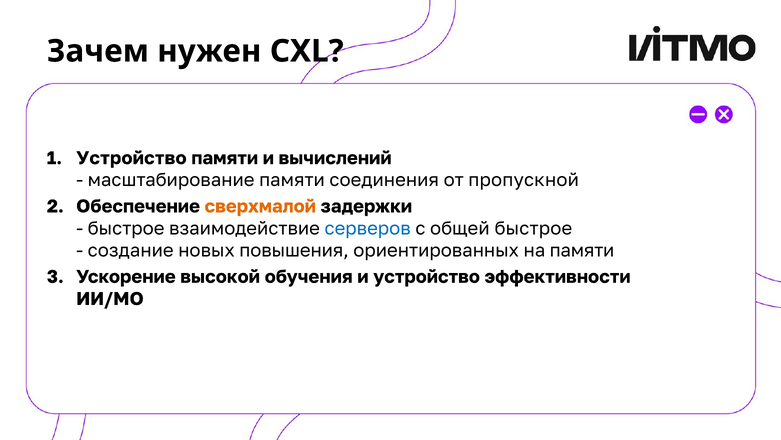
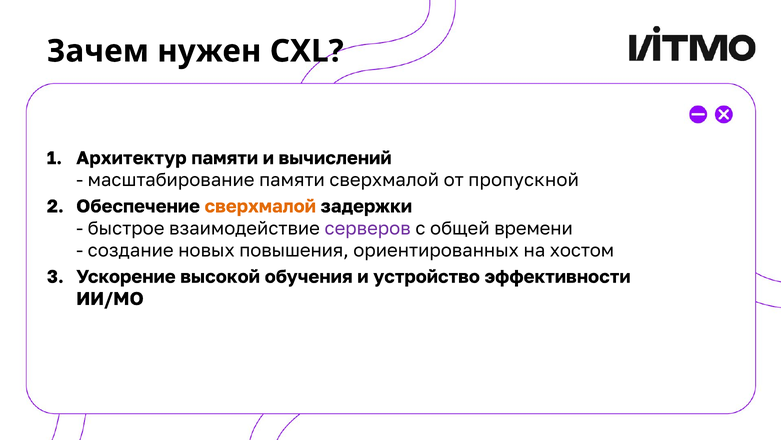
Устройство at (131, 158): Устройство -> Архитектур
памяти соединения: соединения -> сверхмалой
серверов colour: blue -> purple
общей быстрое: быстрое -> времени
на памяти: памяти -> хостом
